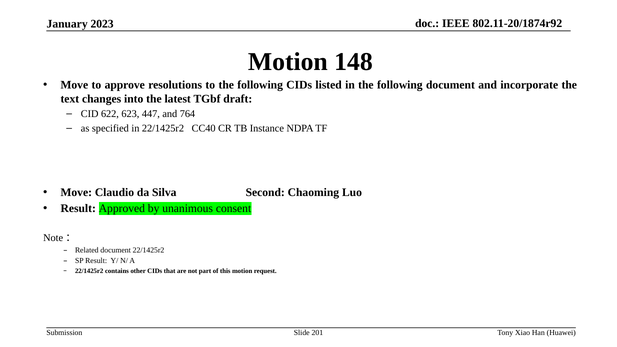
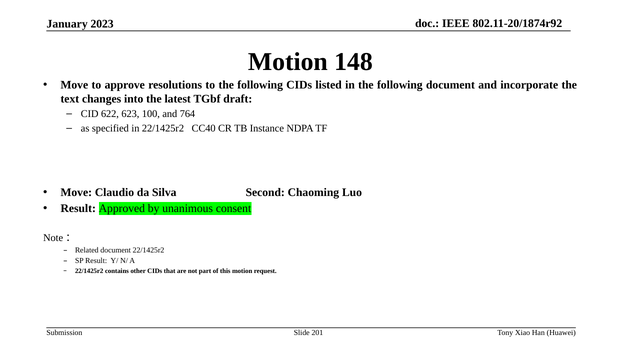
447: 447 -> 100
